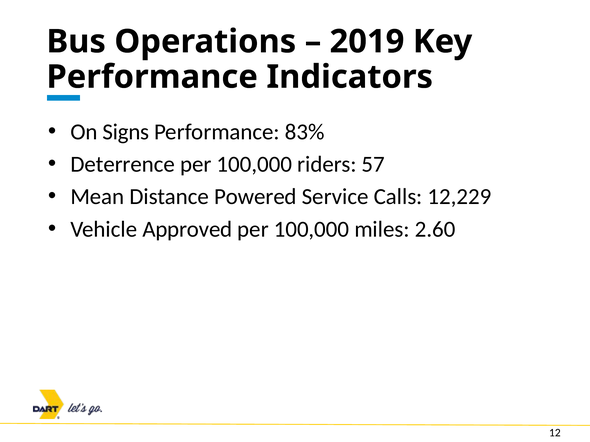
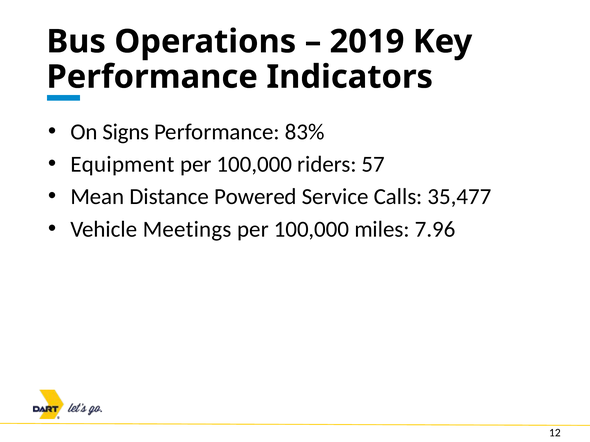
Deterrence: Deterrence -> Equipment
12,229: 12,229 -> 35,477
Approved: Approved -> Meetings
2.60: 2.60 -> 7.96
